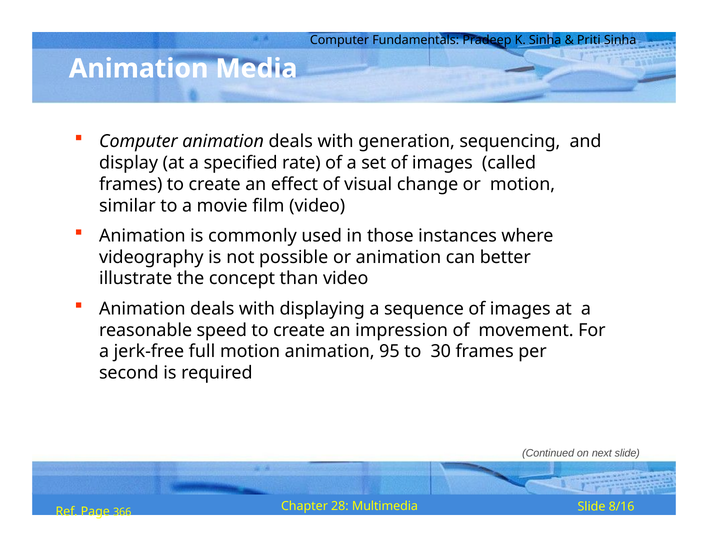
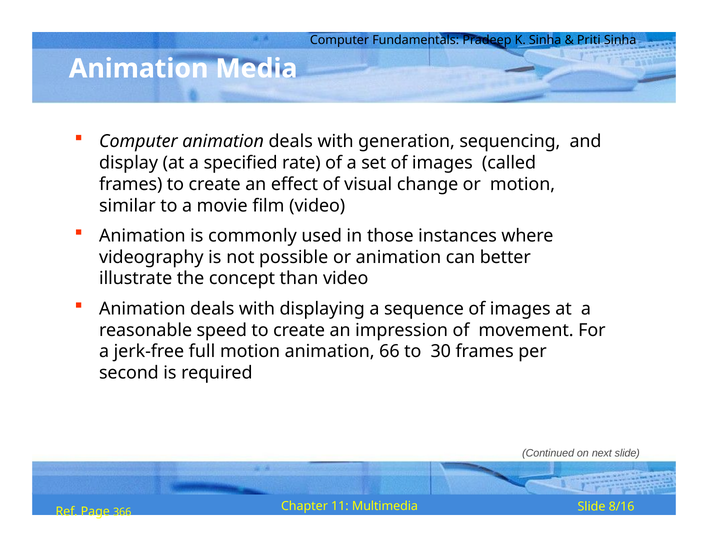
95: 95 -> 66
28: 28 -> 11
